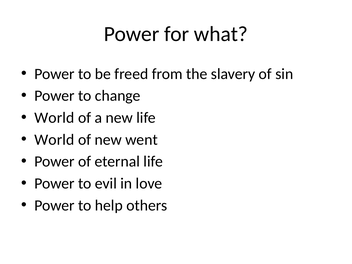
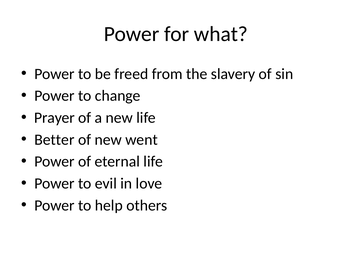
World at (54, 118): World -> Prayer
World at (54, 140): World -> Better
